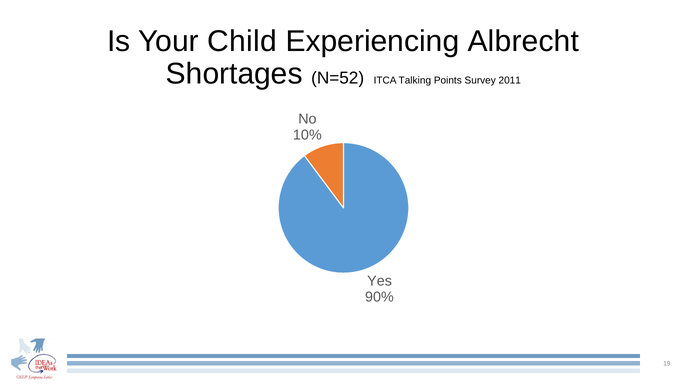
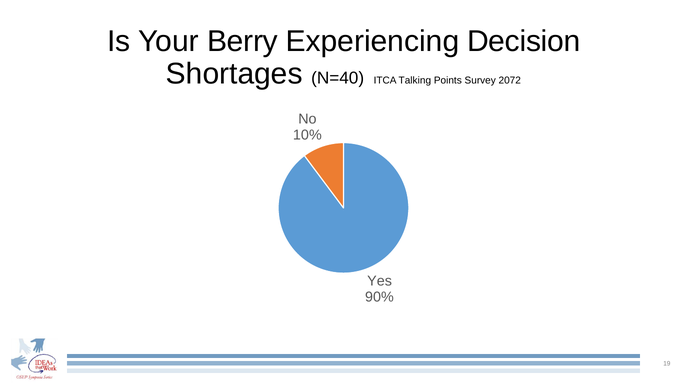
Child: Child -> Berry
Albrecht: Albrecht -> Decision
N=52: N=52 -> N=40
2011: 2011 -> 2072
